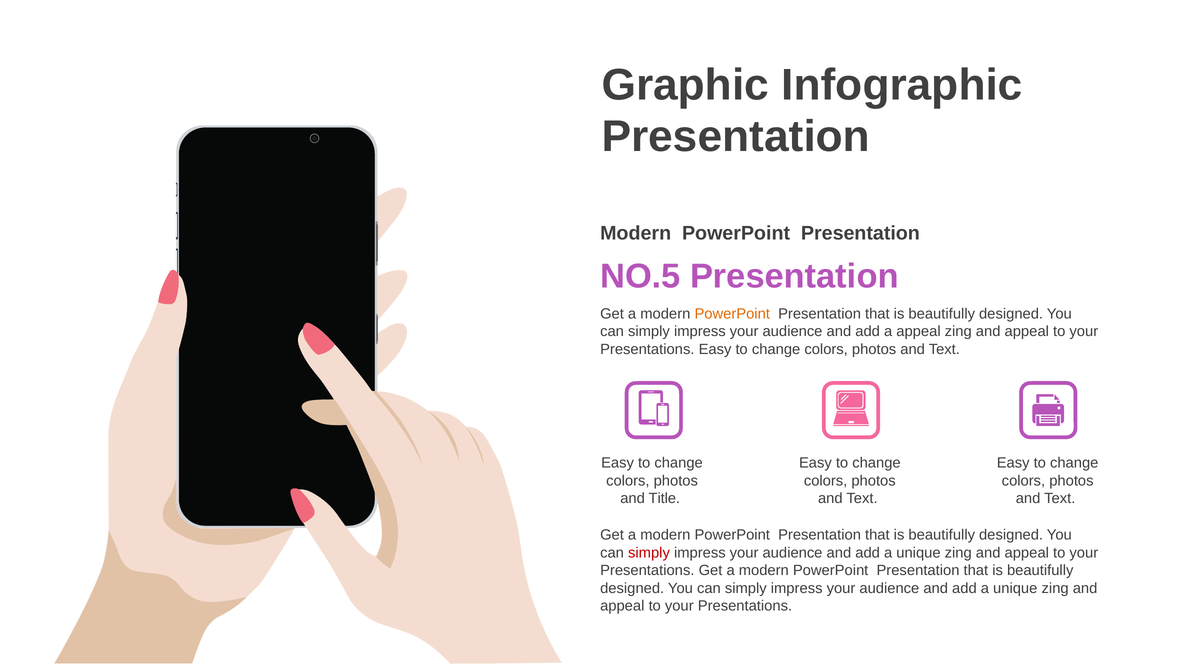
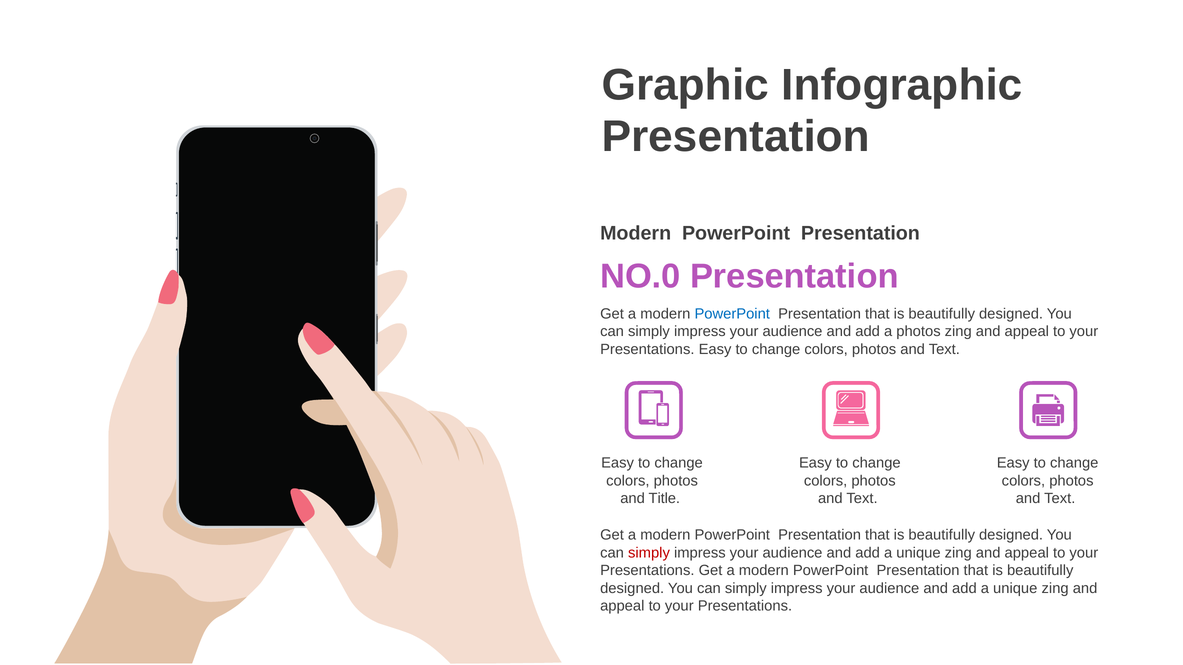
NO.5: NO.5 -> NO.0
PowerPoint at (732, 314) colour: orange -> blue
a appeal: appeal -> photos
